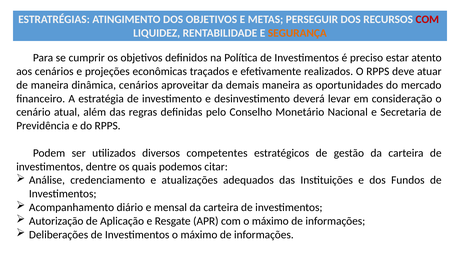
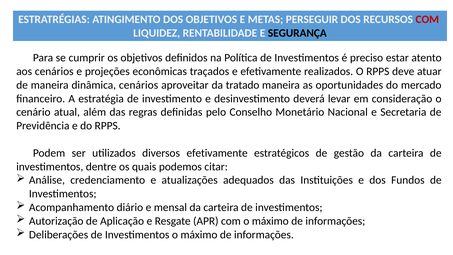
SEGURANÇA colour: orange -> black
demais: demais -> tratado
diversos competentes: competentes -> efetivamente
